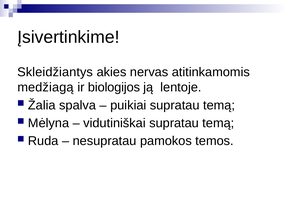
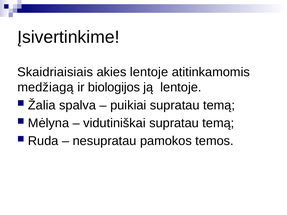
Skleidžiantys: Skleidžiantys -> Skaidriaisiais
akies nervas: nervas -> lentoje
